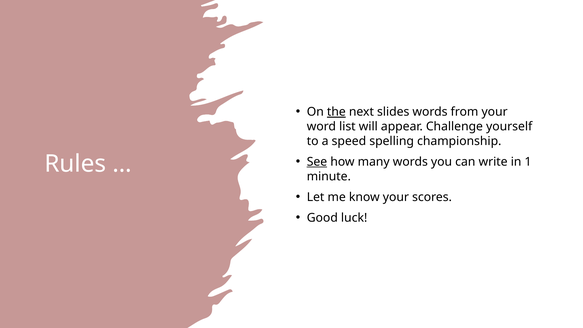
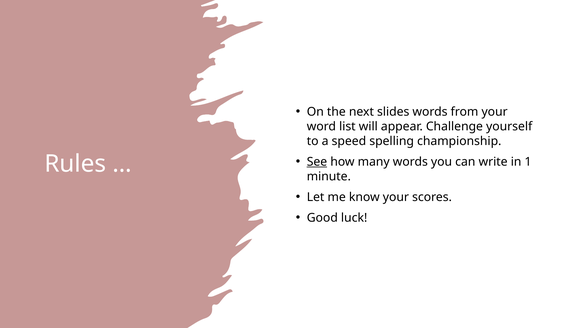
the underline: present -> none
